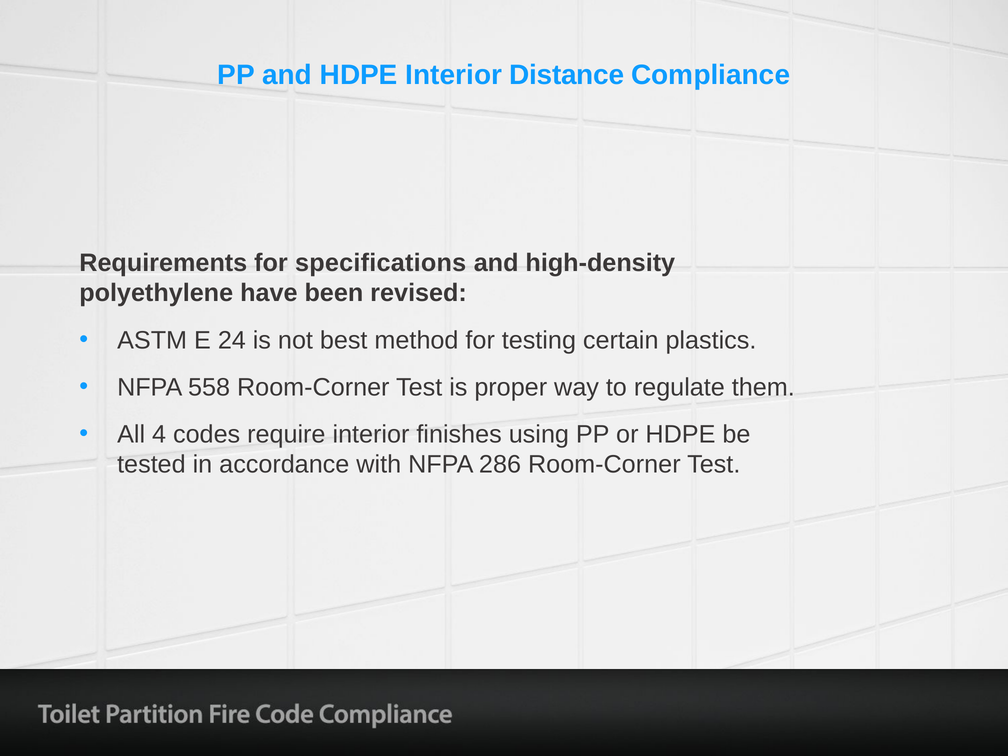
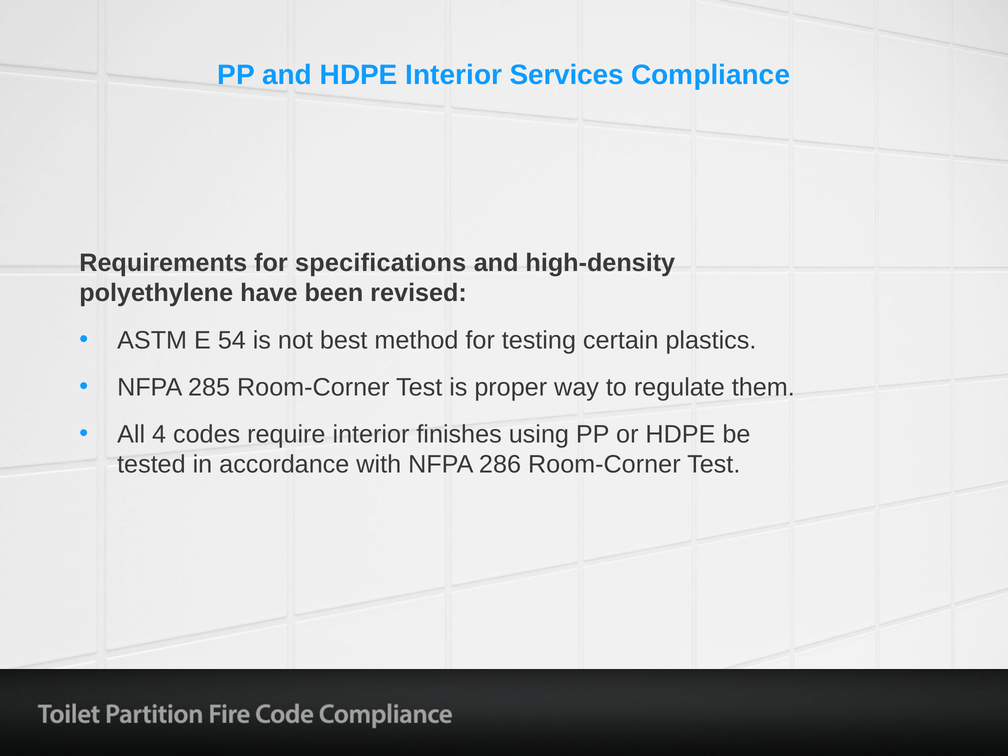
Distance: Distance -> Services
24: 24 -> 54
558: 558 -> 285
